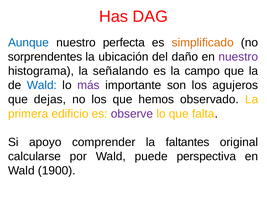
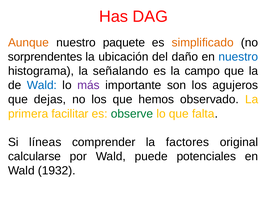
Aunque colour: blue -> orange
perfecta: perfecta -> paquete
nuestro at (238, 57) colour: purple -> blue
edificio: edificio -> facilitar
observe colour: purple -> green
apoyo: apoyo -> líneas
faltantes: faltantes -> factores
perspectiva: perspectiva -> potenciales
1900: 1900 -> 1932
